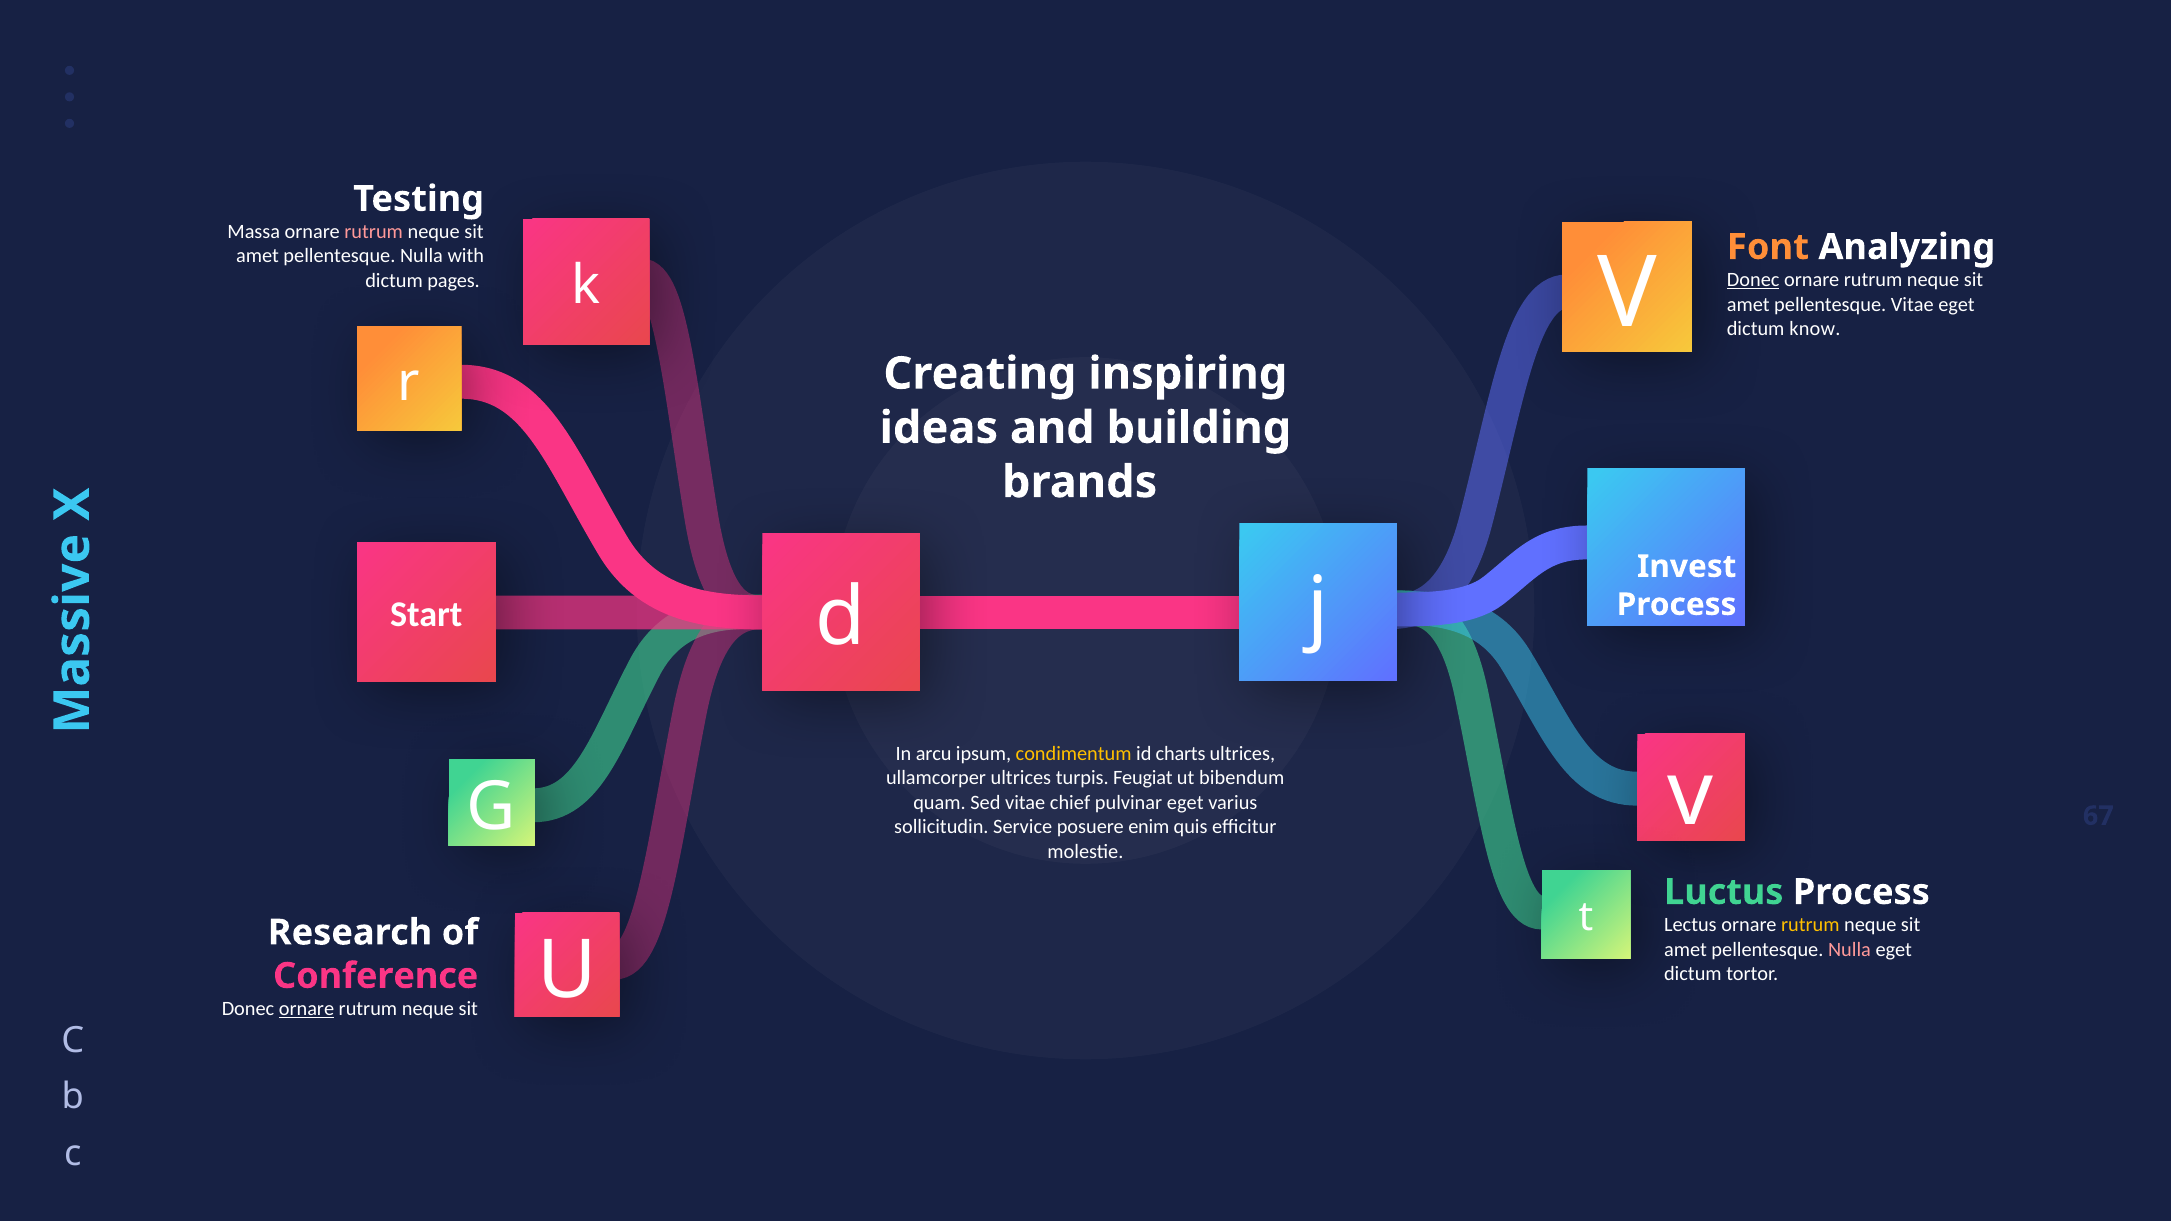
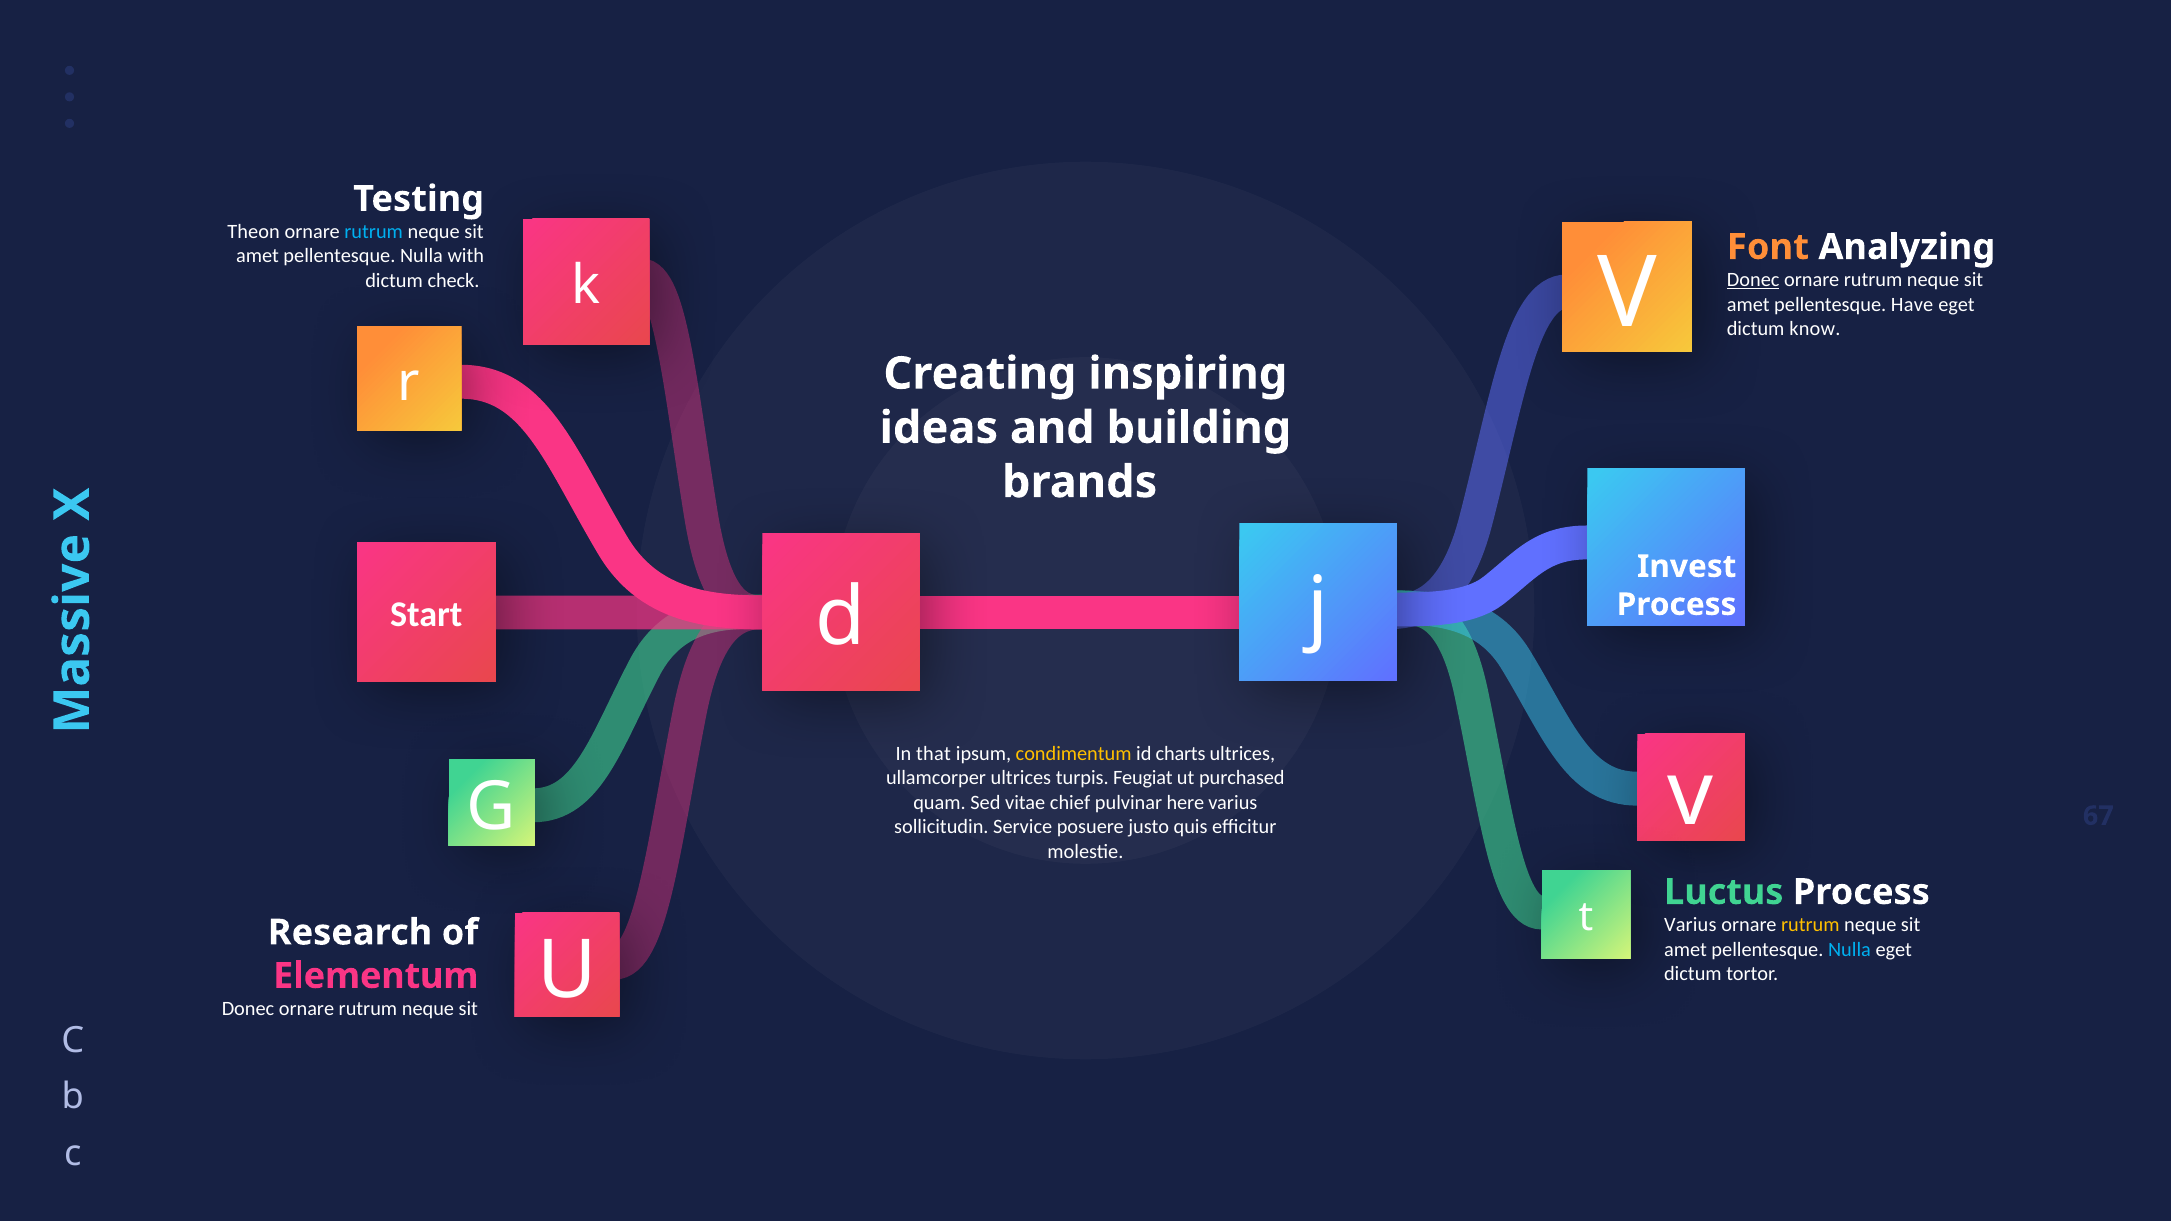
Massa: Massa -> Theon
rutrum at (374, 232) colour: pink -> light blue
pages: pages -> check
pellentesque Vitae: Vitae -> Have
arcu: arcu -> that
bibendum: bibendum -> purchased
pulvinar eget: eget -> here
enim: enim -> justo
Lectus at (1690, 925): Lectus -> Varius
Nulla at (1849, 949) colour: pink -> light blue
Conference: Conference -> Elementum
ornare at (307, 1009) underline: present -> none
